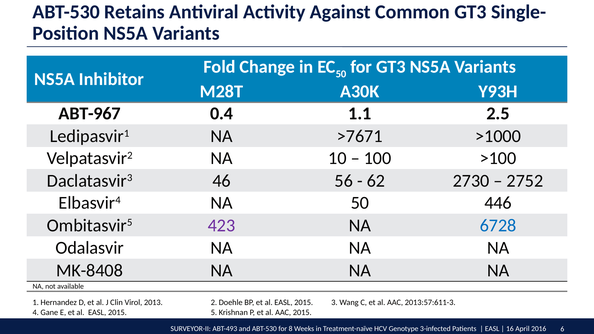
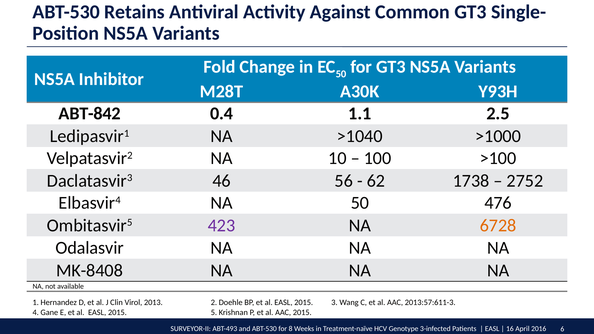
ABT-967: ABT-967 -> ABT-842
>7671: >7671 -> >1040
2730: 2730 -> 1738
446: 446 -> 476
6728 colour: blue -> orange
